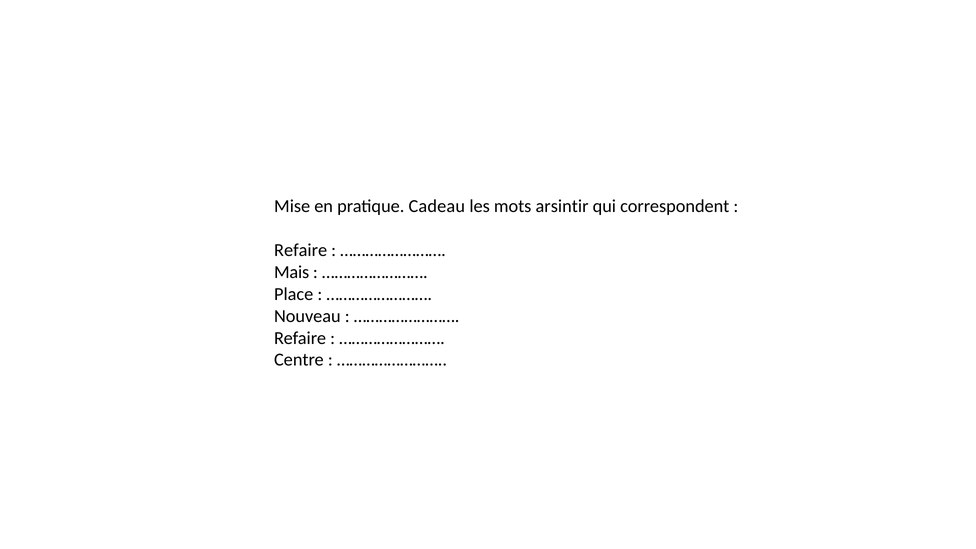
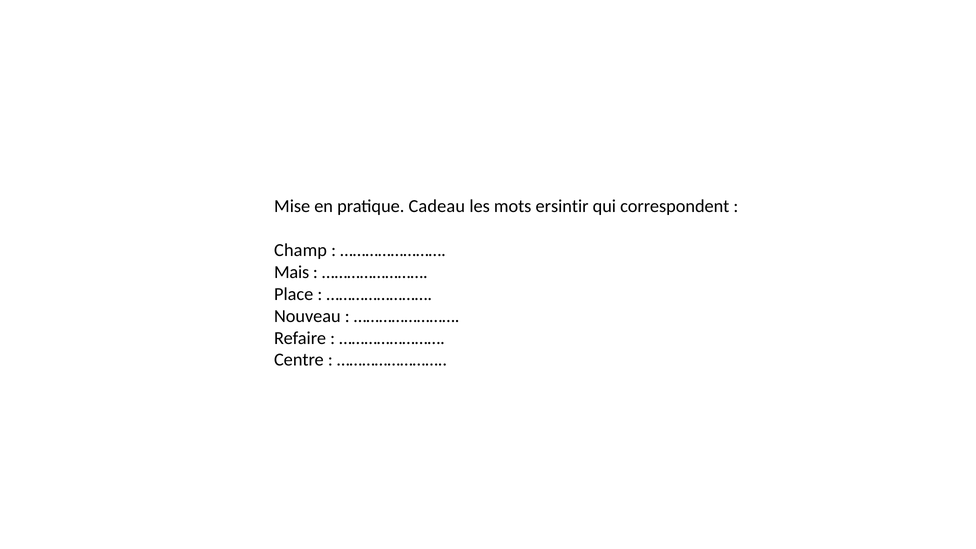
arsintir: arsintir -> ersintir
Refaire at (301, 250): Refaire -> Champ
